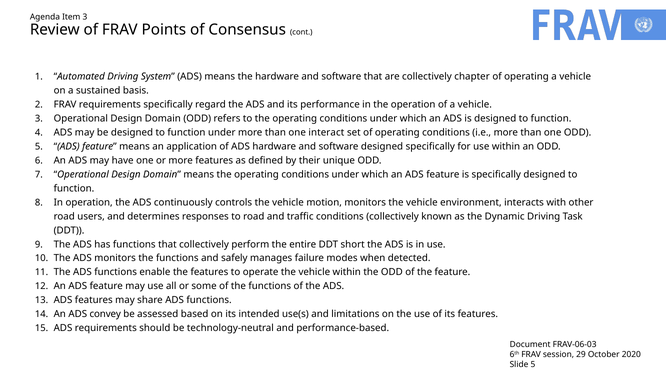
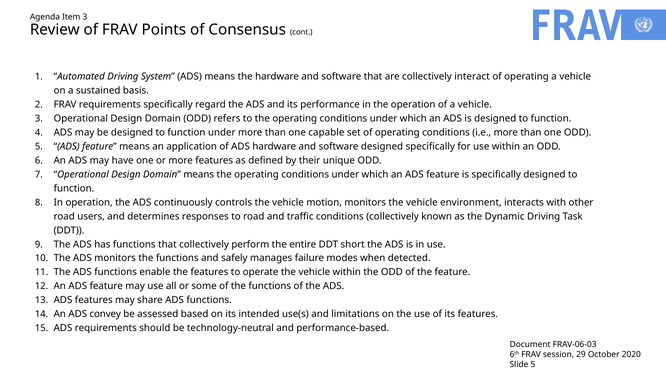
chapter: chapter -> interact
interact: interact -> capable
